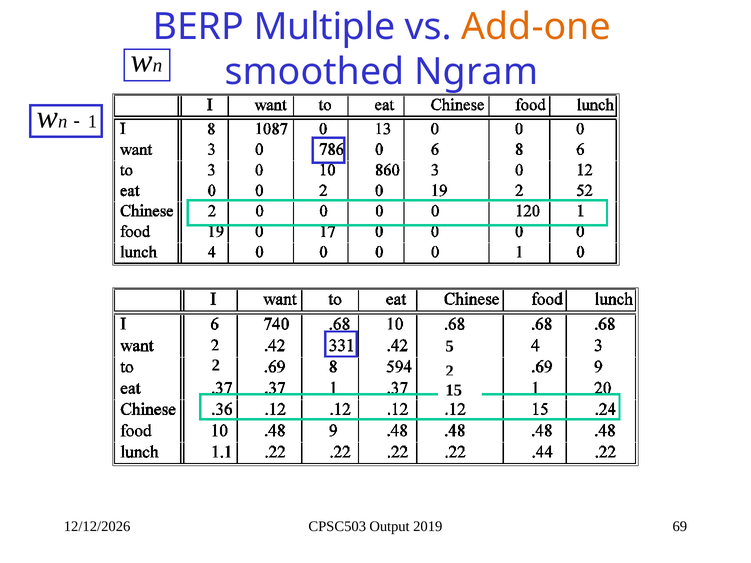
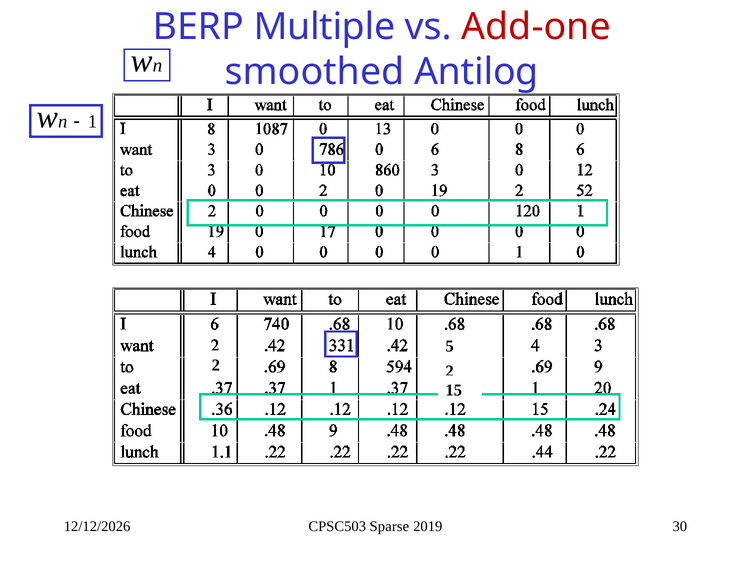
Add-one colour: orange -> red
Ngram: Ngram -> Antilog
Output: Output -> Sparse
69: 69 -> 30
